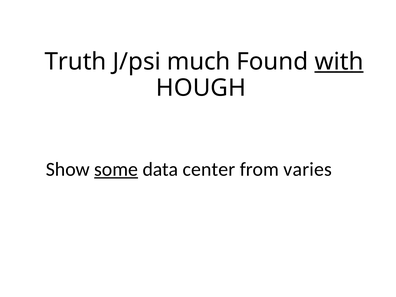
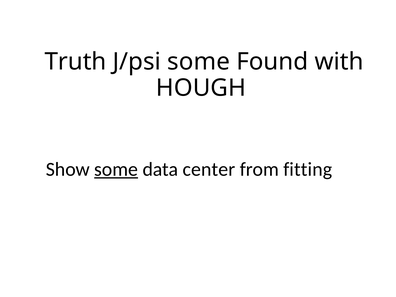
J/psi much: much -> some
with underline: present -> none
varies: varies -> fitting
